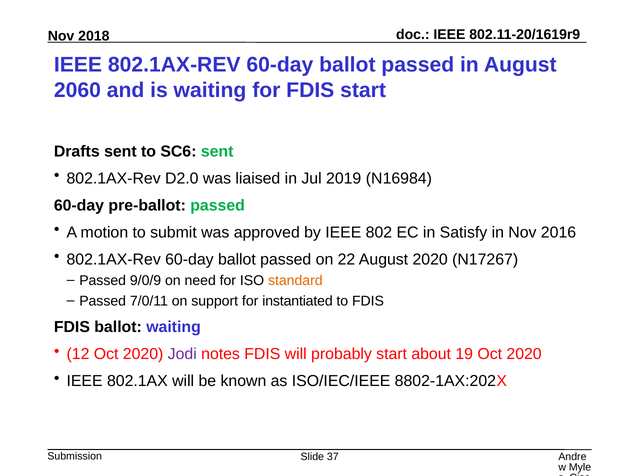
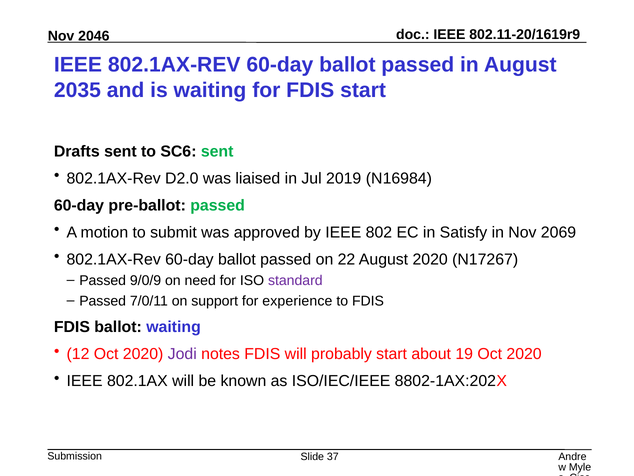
2018: 2018 -> 2046
2060: 2060 -> 2035
2016: 2016 -> 2069
standard colour: orange -> purple
instantiated: instantiated -> experience
